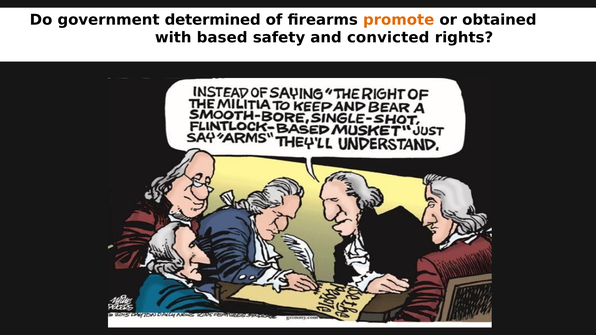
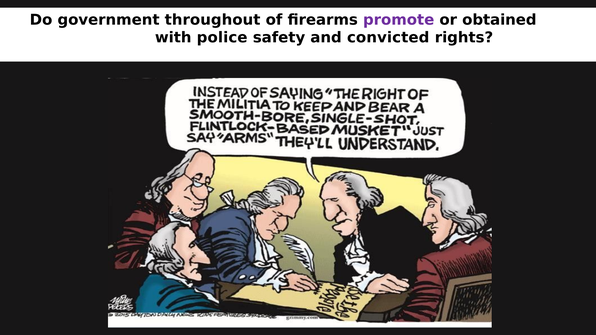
determined: determined -> throughout
promote colour: orange -> purple
based: based -> police
